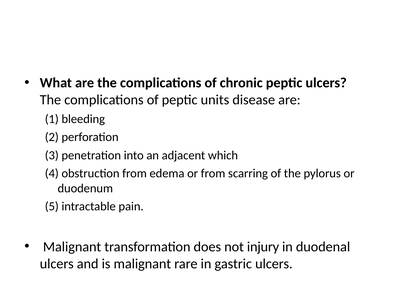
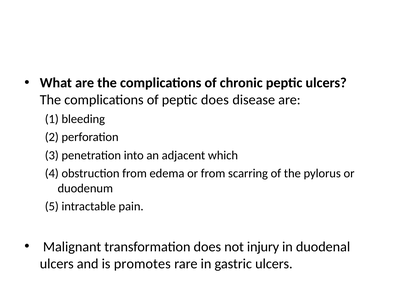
peptic units: units -> does
is malignant: malignant -> promotes
